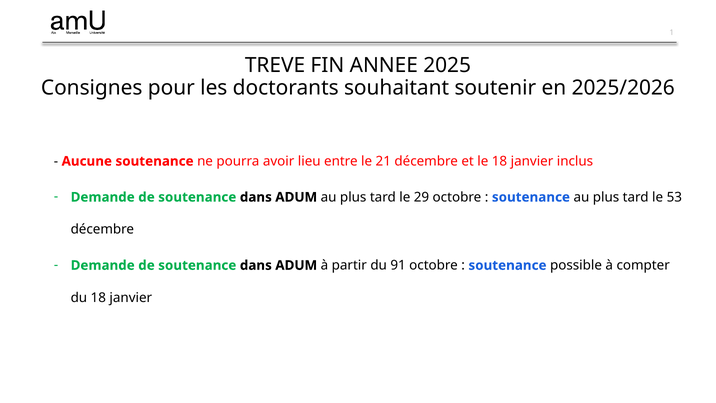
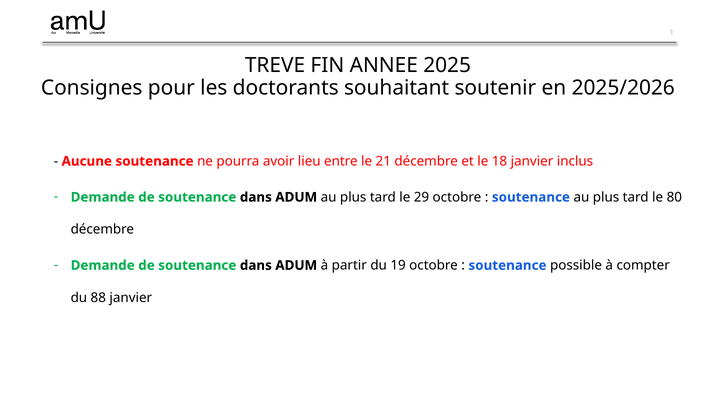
53: 53 -> 80
91: 91 -> 19
du 18: 18 -> 88
